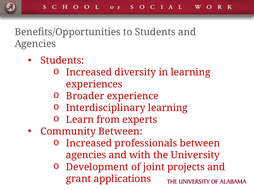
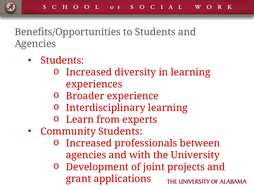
Community Between: Between -> Students
